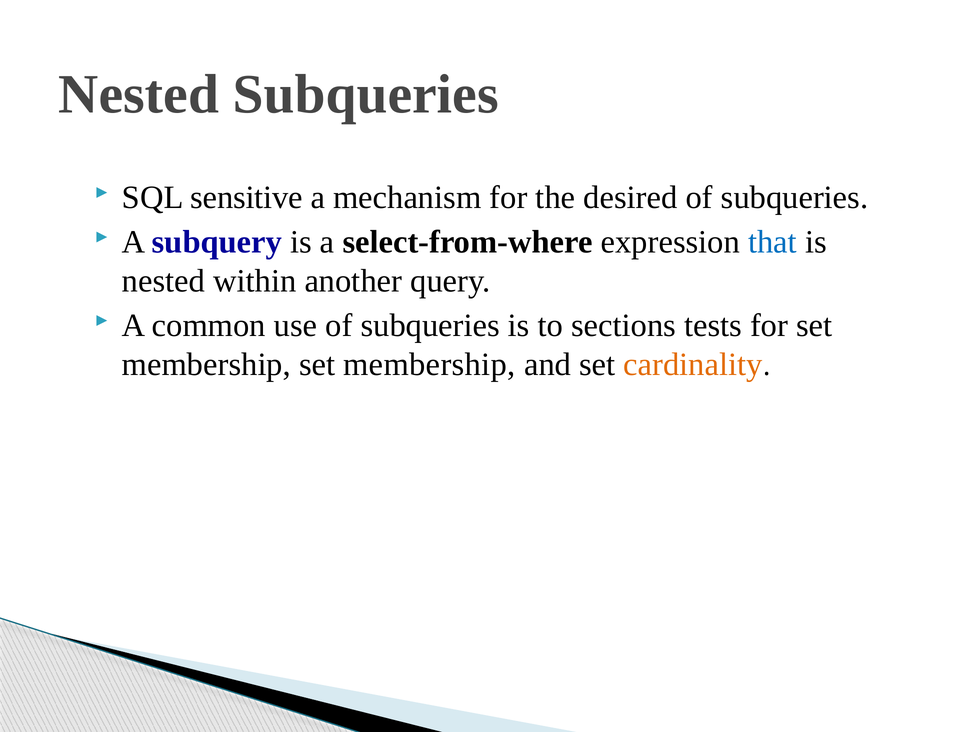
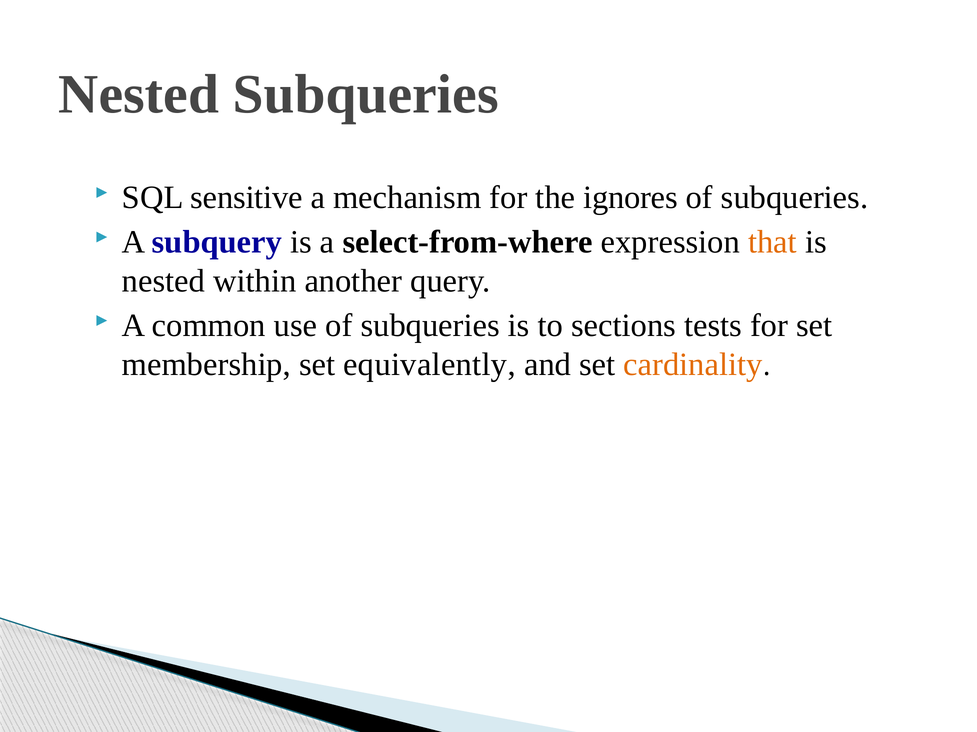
desired: desired -> ignores
that colour: blue -> orange
membership set membership: membership -> equivalently
